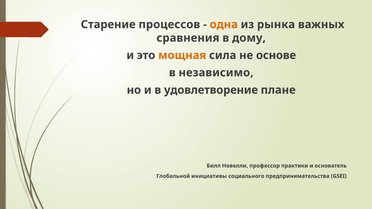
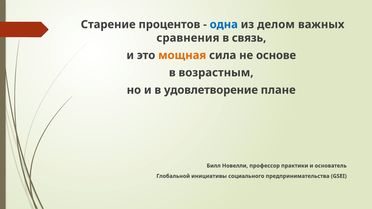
процессов: процессов -> процентов
одна colour: orange -> blue
рынка: рынка -> делом
дому: дому -> связь
независимо: независимо -> возрастным
